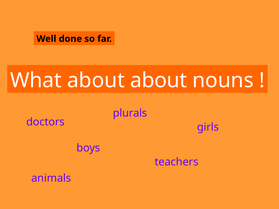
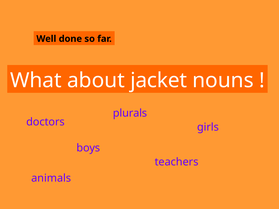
about about: about -> jacket
